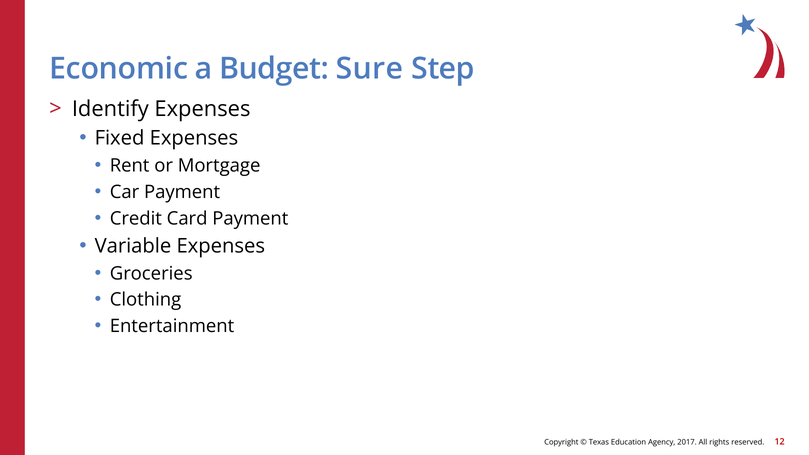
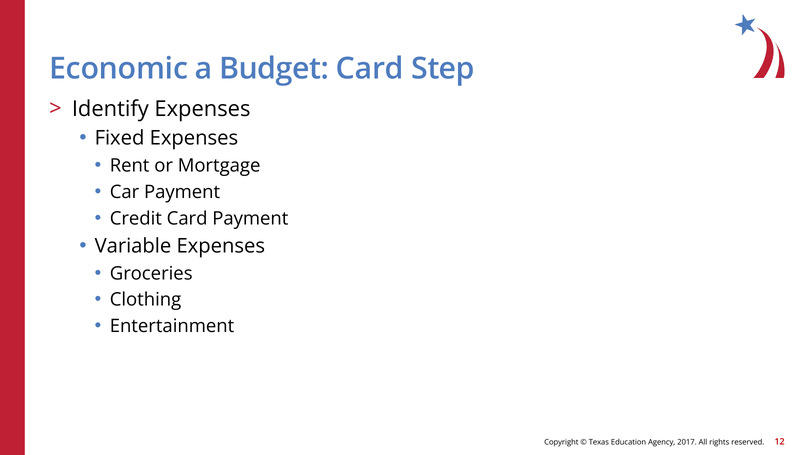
Budget Sure: Sure -> Card
